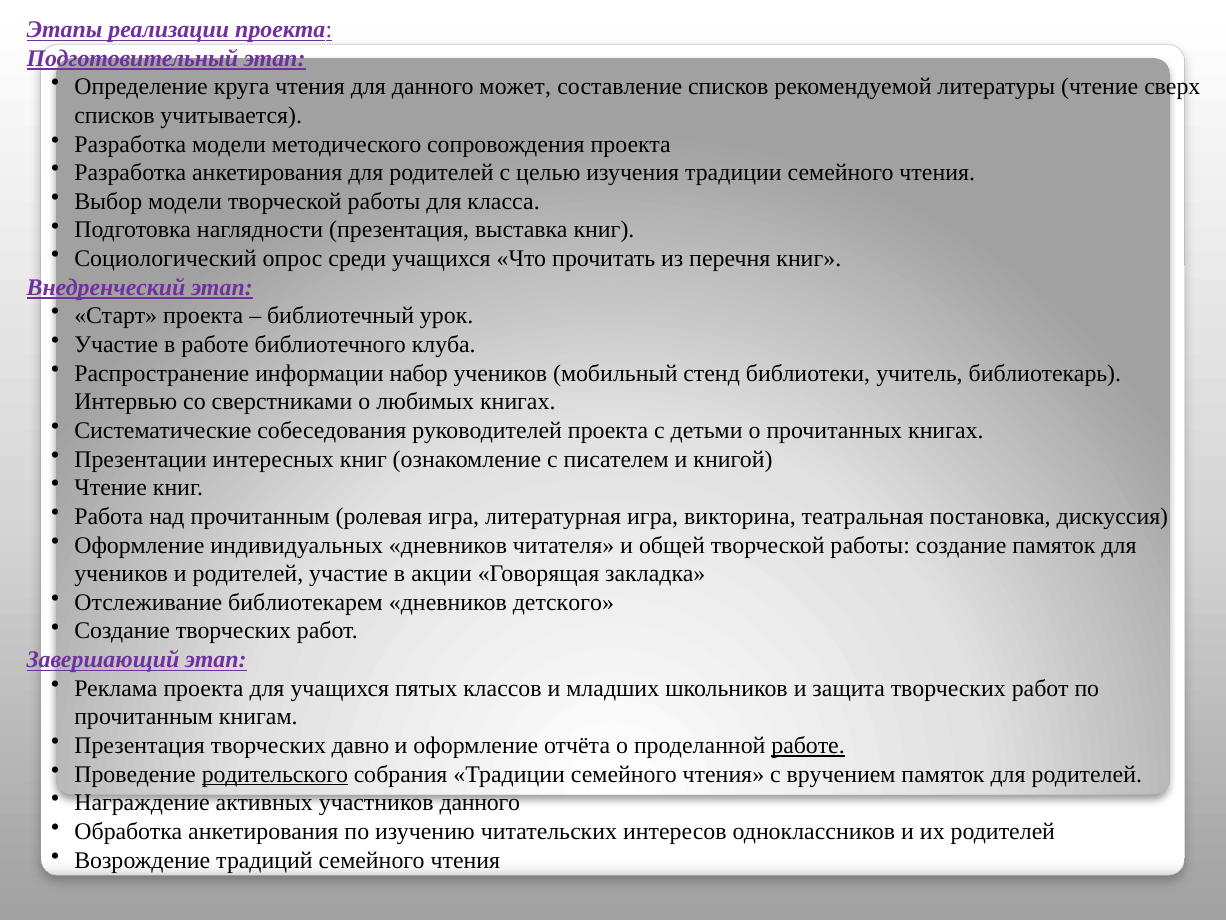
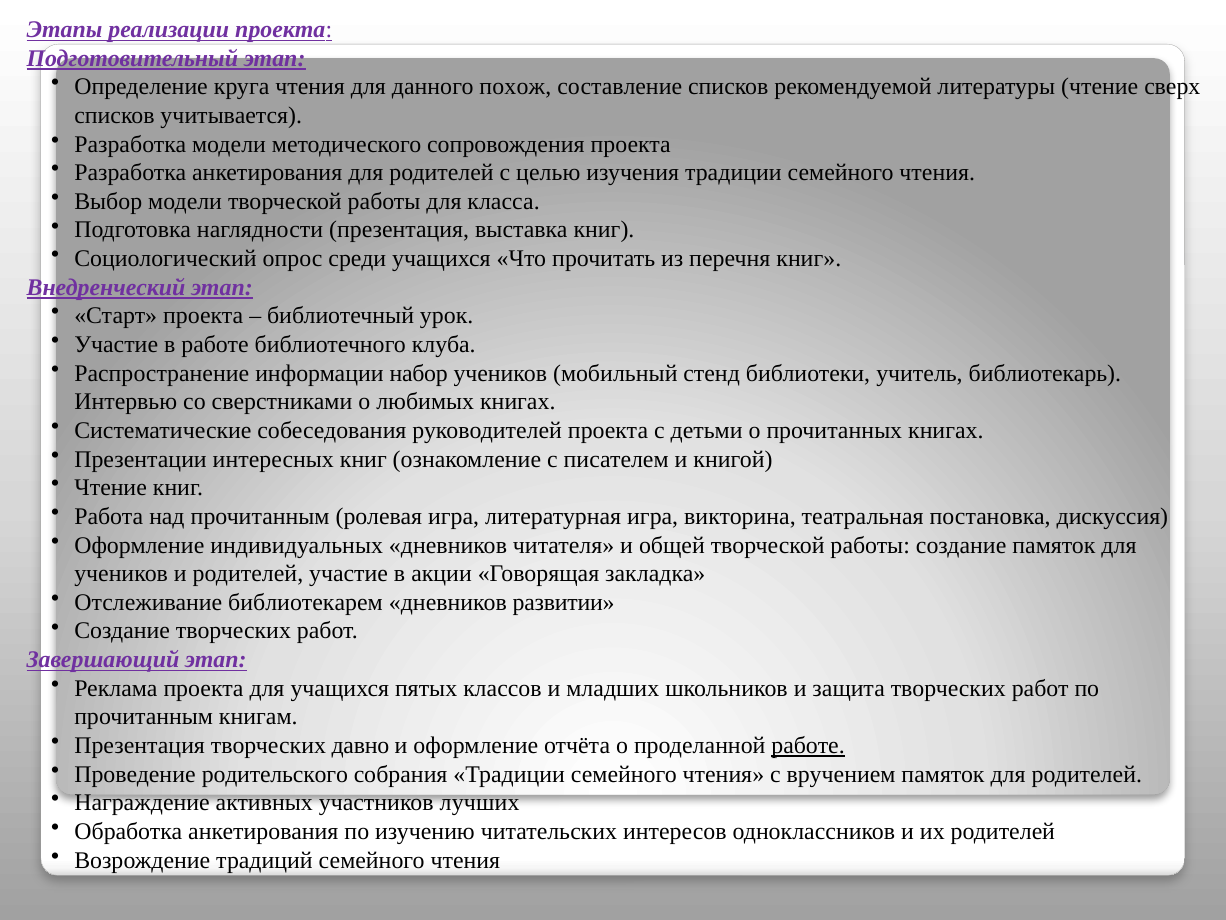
может: может -> похож
детского: детского -> развитии
родительского underline: present -> none
участников данного: данного -> лучших
